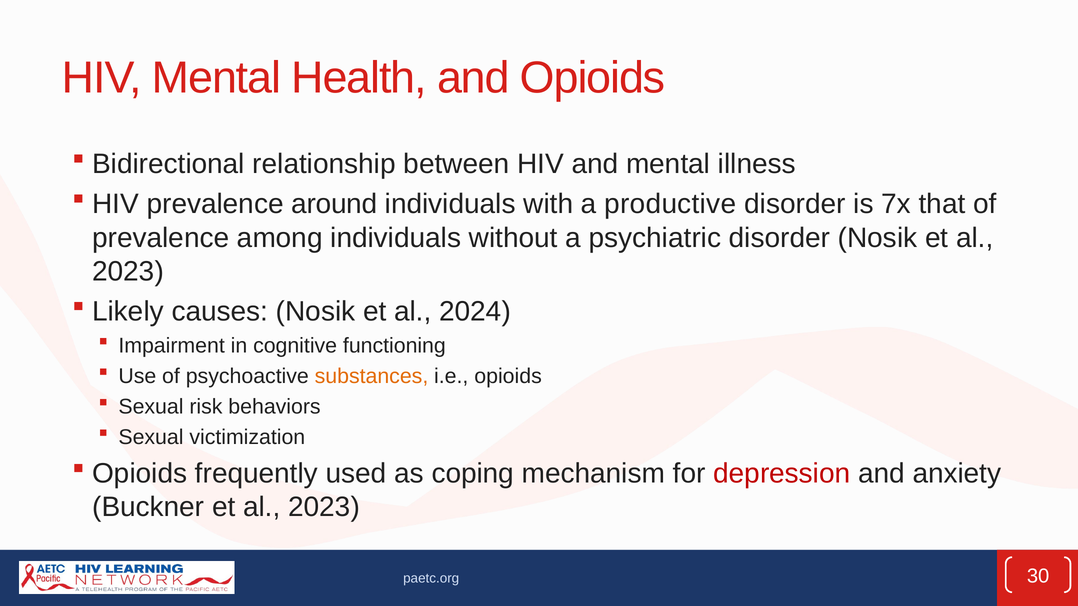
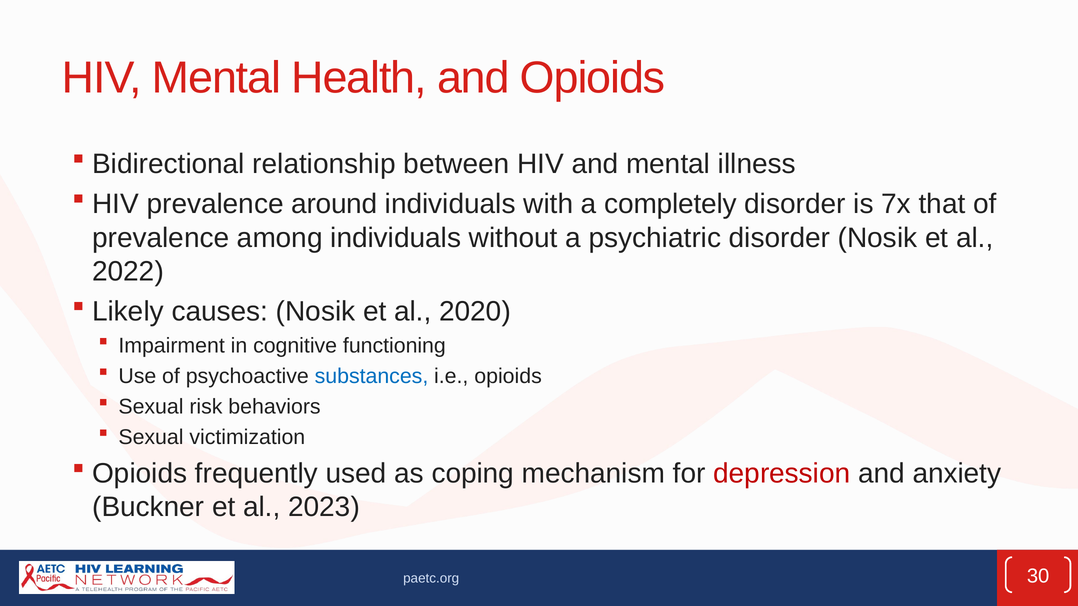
productive: productive -> completely
2023 at (128, 272): 2023 -> 2022
2024: 2024 -> 2020
substances colour: orange -> blue
